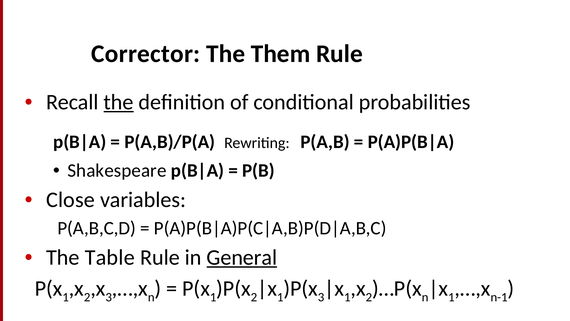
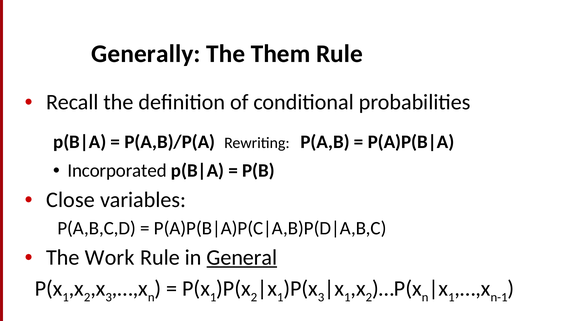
Corrector: Corrector -> Generally
the at (119, 102) underline: present -> none
Shakespeare: Shakespeare -> Incorporated
Table: Table -> Work
